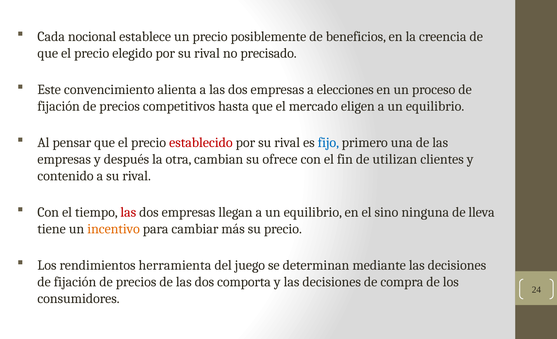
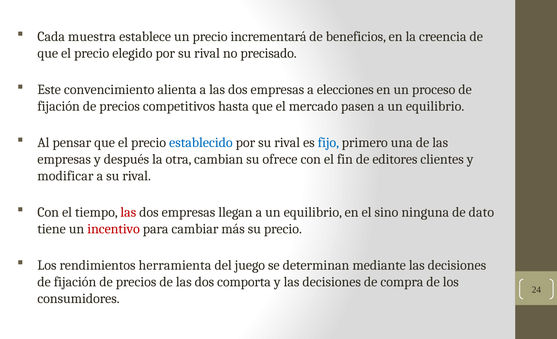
nocional: nocional -> muestra
posiblemente: posiblemente -> incrementará
eligen: eligen -> pasen
establecido colour: red -> blue
utilizan: utilizan -> editores
contenido: contenido -> modificar
lleva: lleva -> dato
incentivo colour: orange -> red
